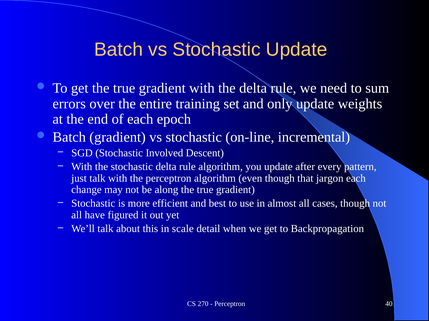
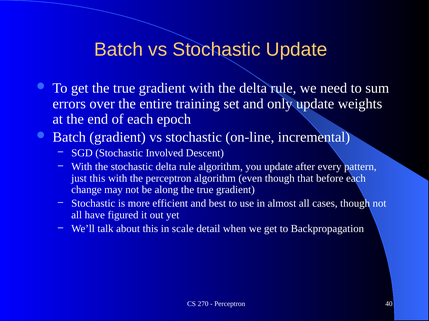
just talk: talk -> this
jargon: jargon -> before
